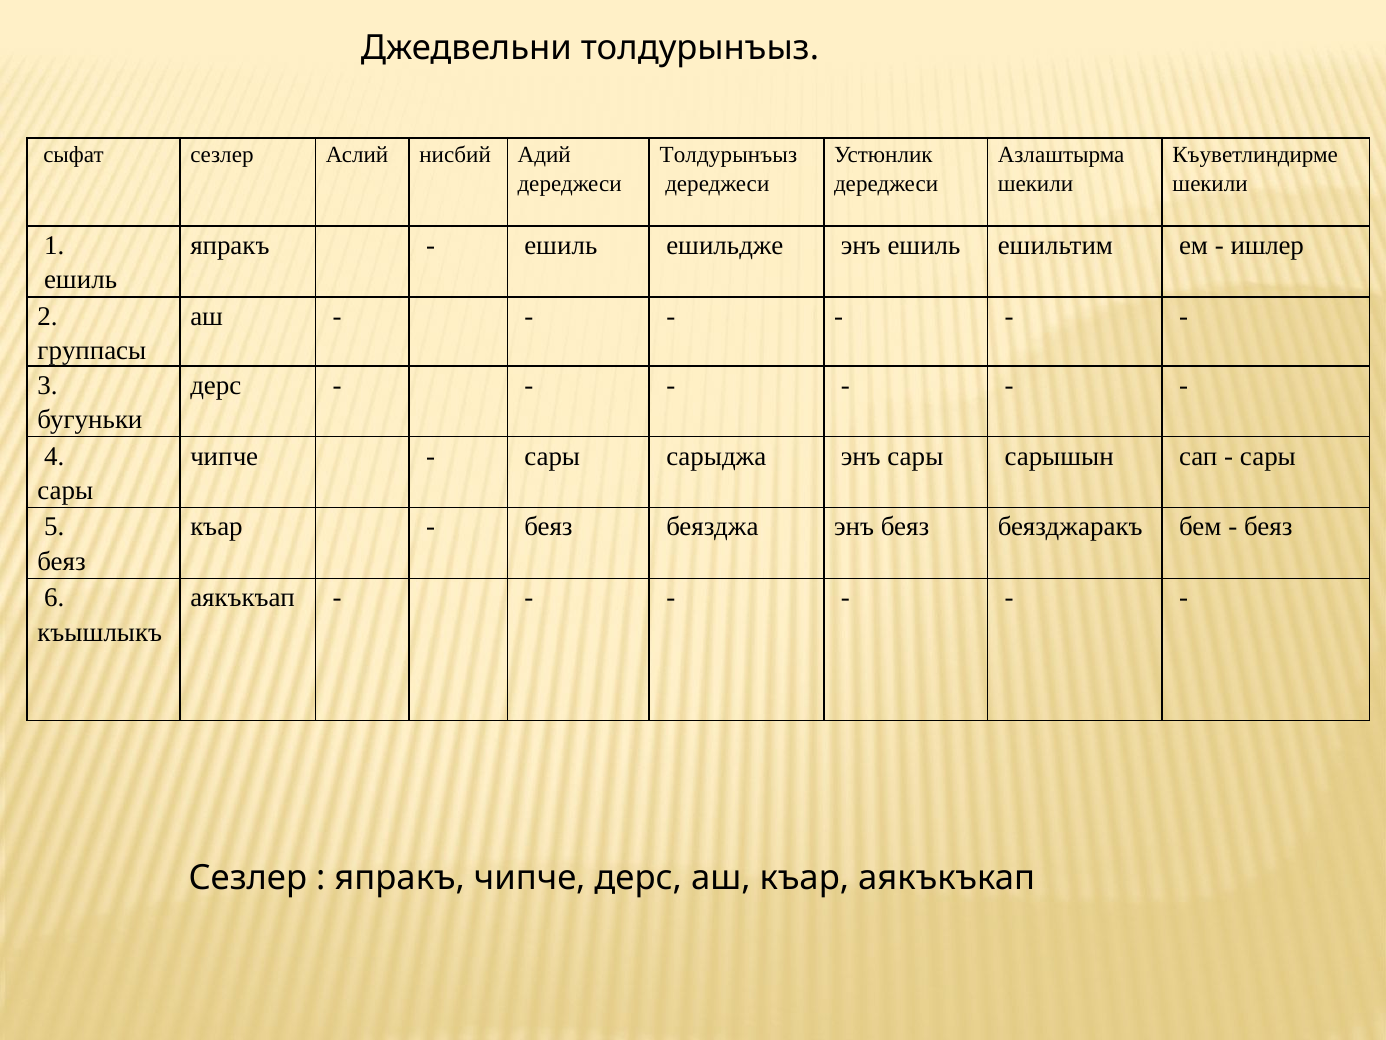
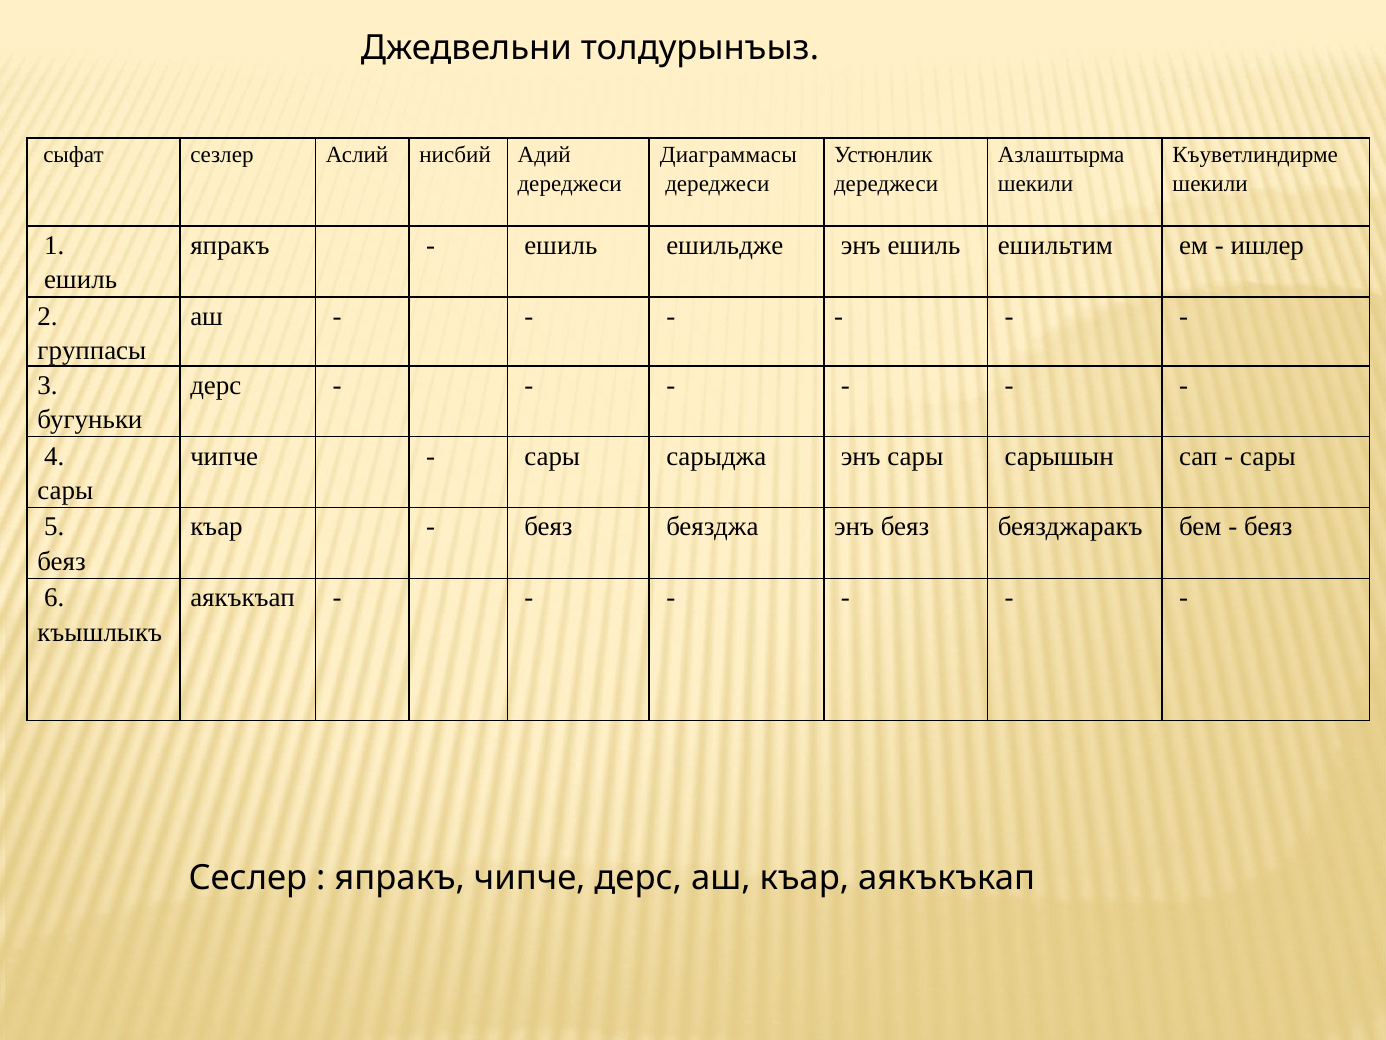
Толдурынъыз at (728, 155): Толдурынъыз -> Диаграммасы
Сезлер at (248, 877): Сезлер -> Сеслер
